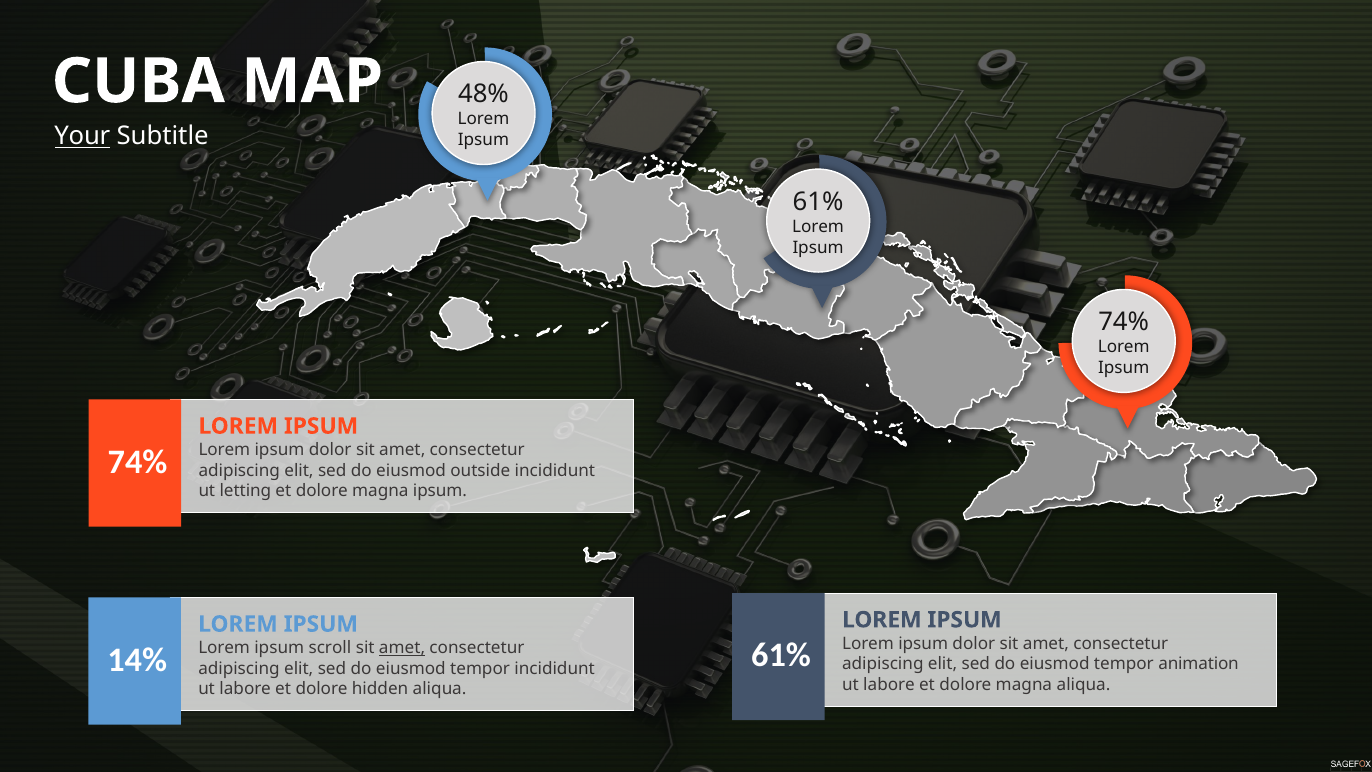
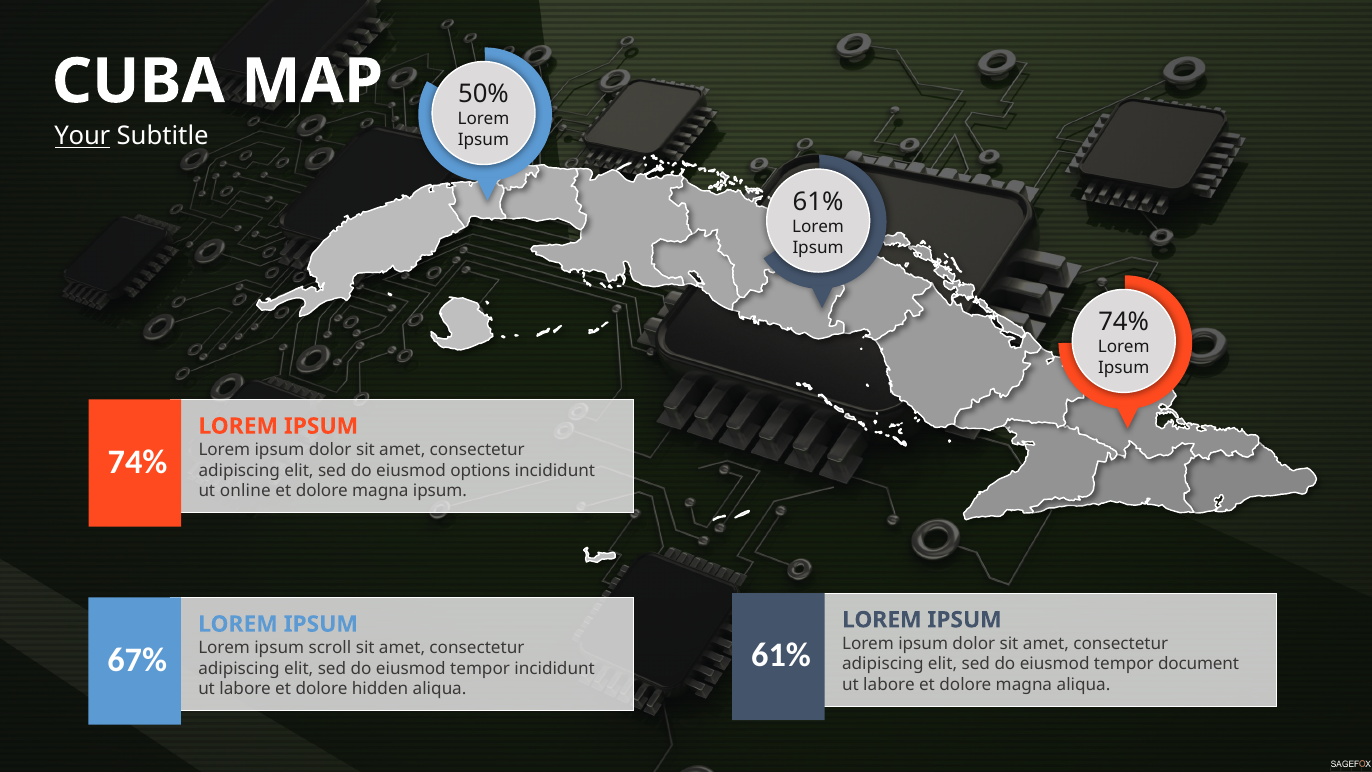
48%: 48% -> 50%
outside: outside -> options
letting: letting -> online
amet at (402, 648) underline: present -> none
14%: 14% -> 67%
animation: animation -> document
